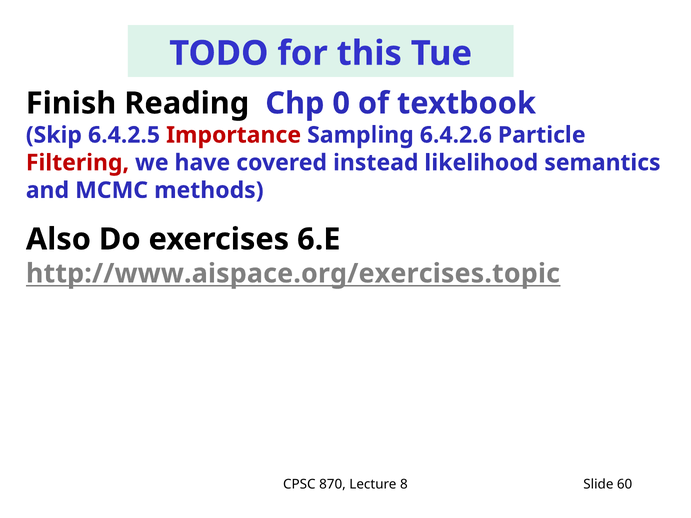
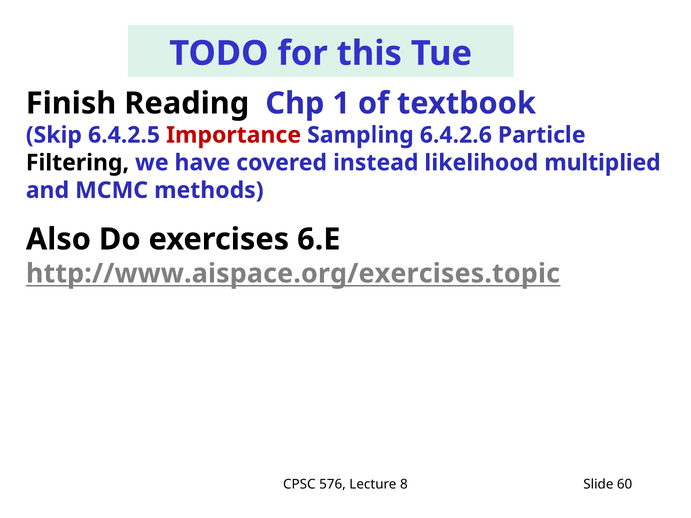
0: 0 -> 1
Filtering colour: red -> black
semantics: semantics -> multiplied
870: 870 -> 576
